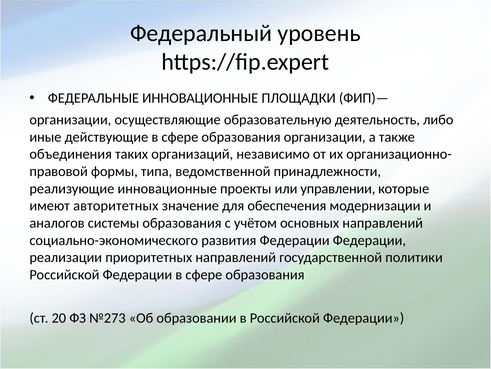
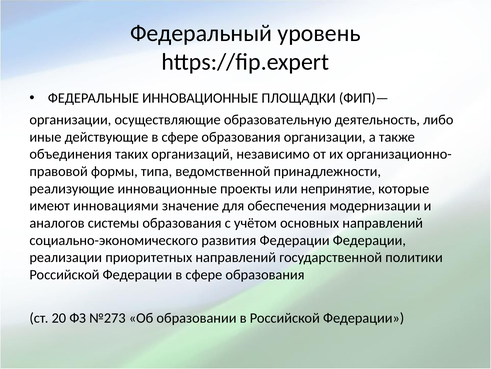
управлении: управлении -> непринятие
авторитетных: авторитетных -> инновациями
